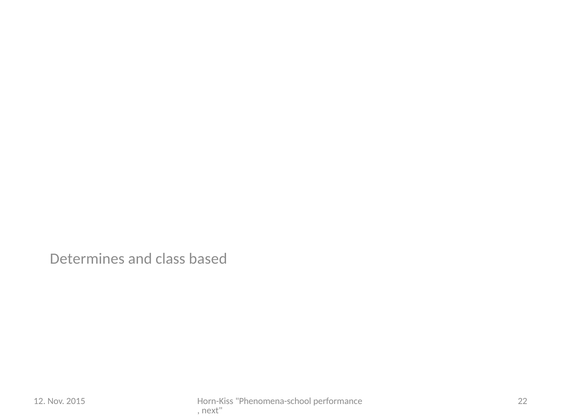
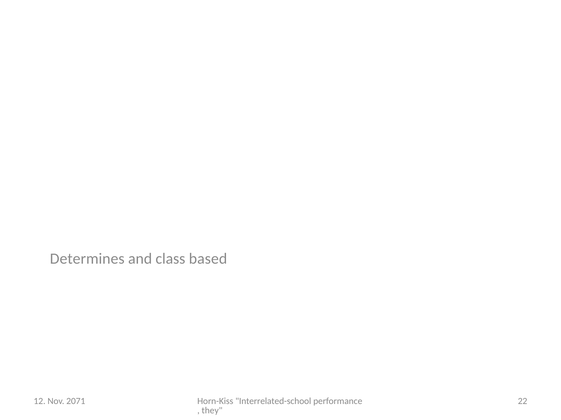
Phenomena-school: Phenomena-school -> Interrelated-school
2015: 2015 -> 2071
next: next -> they
